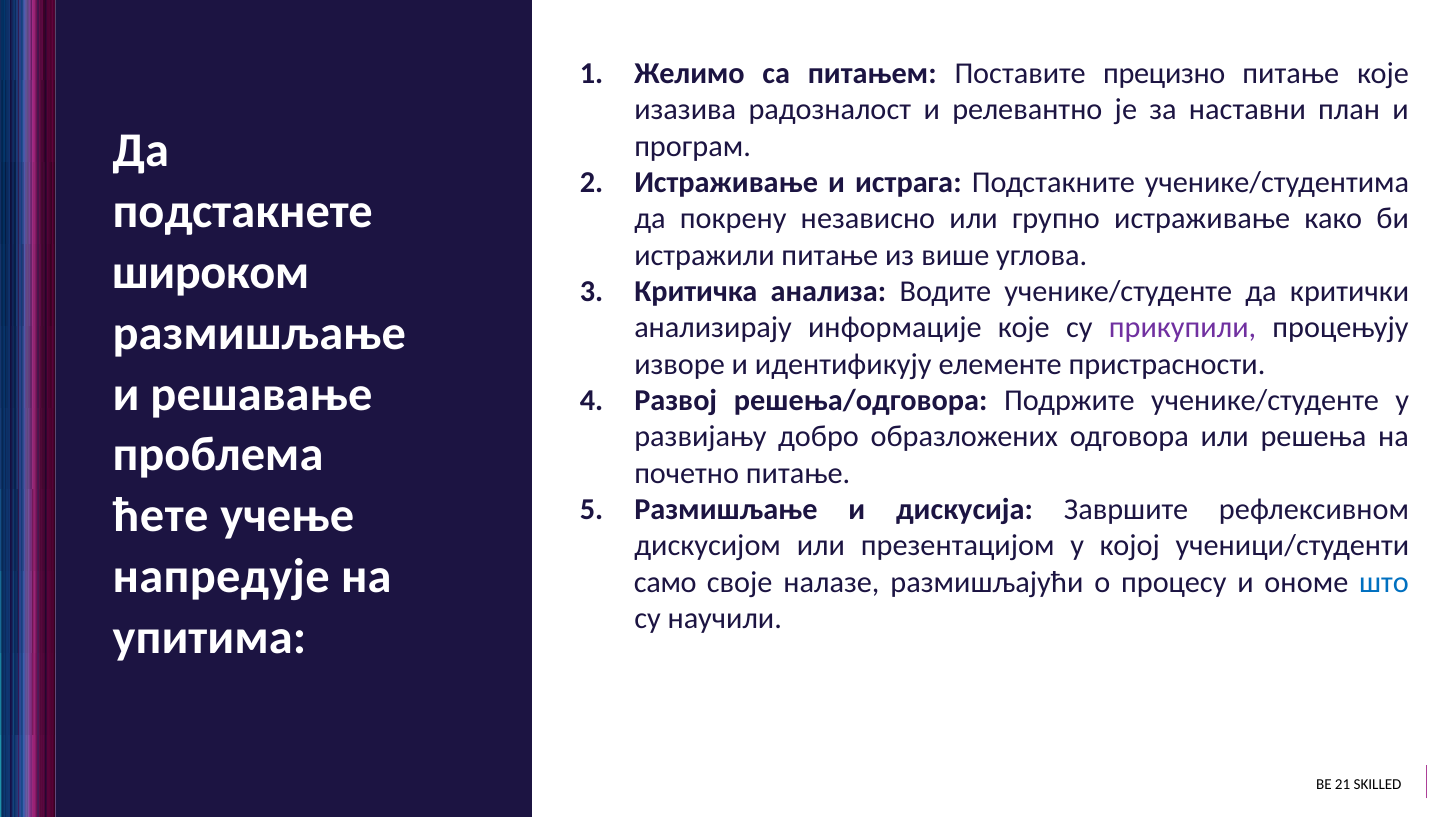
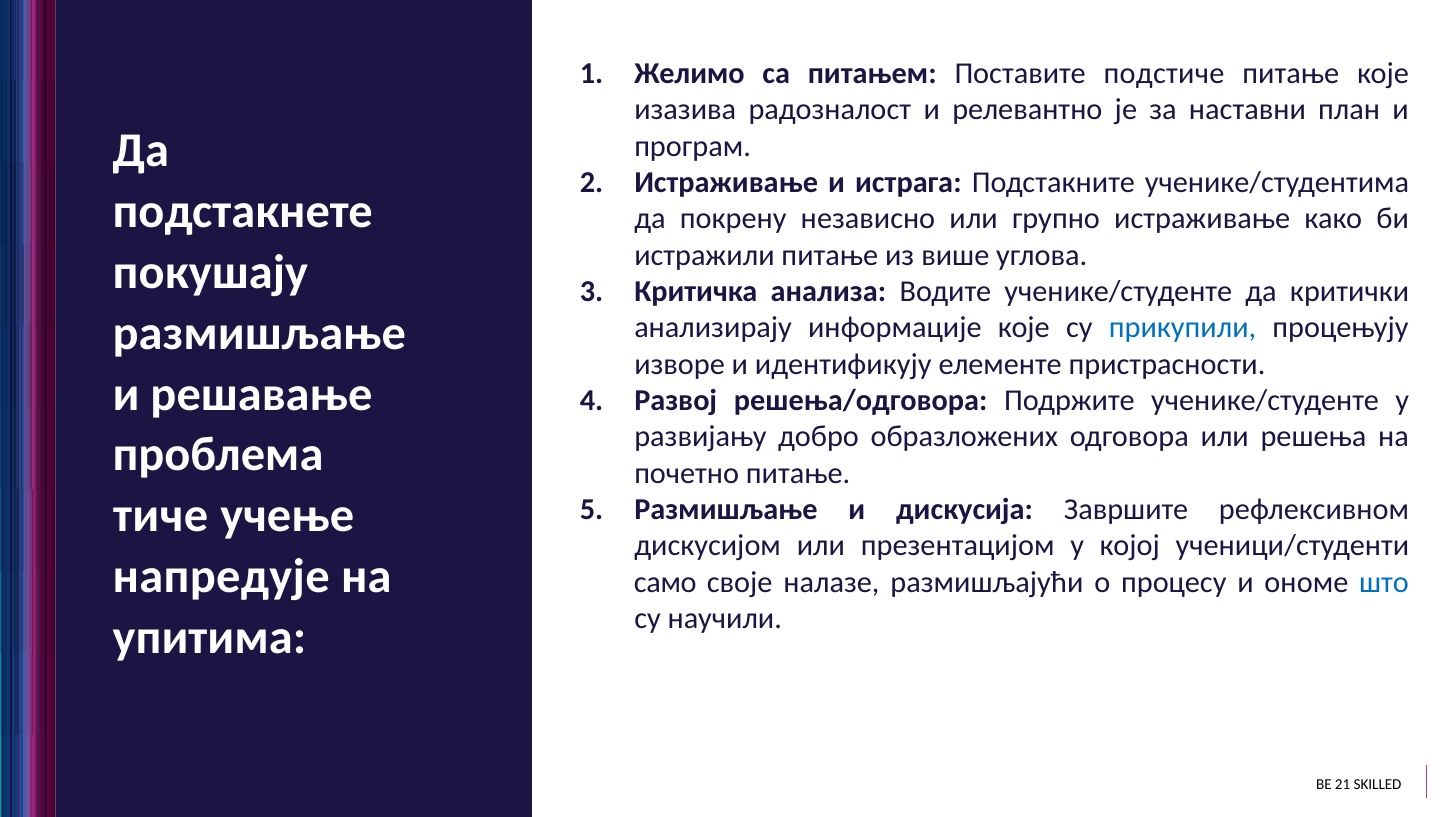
прецизно: прецизно -> подстиче
широком: широком -> покушају
прикупили colour: purple -> blue
ћете: ћете -> тиче
